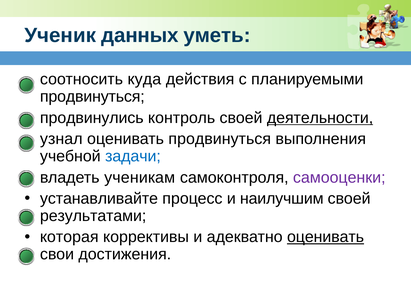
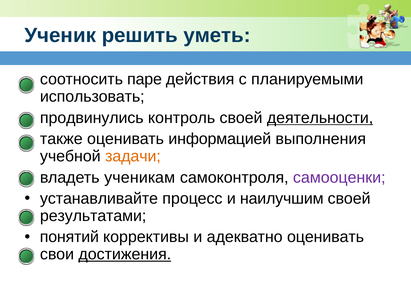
данных: данных -> решить
куда: куда -> паре
продвинуться at (92, 97): продвинуться -> использовать
узнал: узнал -> также
оценивать продвинуться: продвинуться -> информацией
задачи colour: blue -> orange
которая: которая -> понятий
оценивать at (325, 237) underline: present -> none
достижения underline: none -> present
